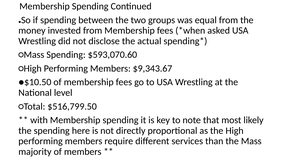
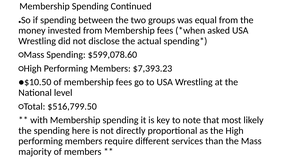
$593,070.60: $593,070.60 -> $599,078.60
$9,343.67: $9,343.67 -> $7,393.23
